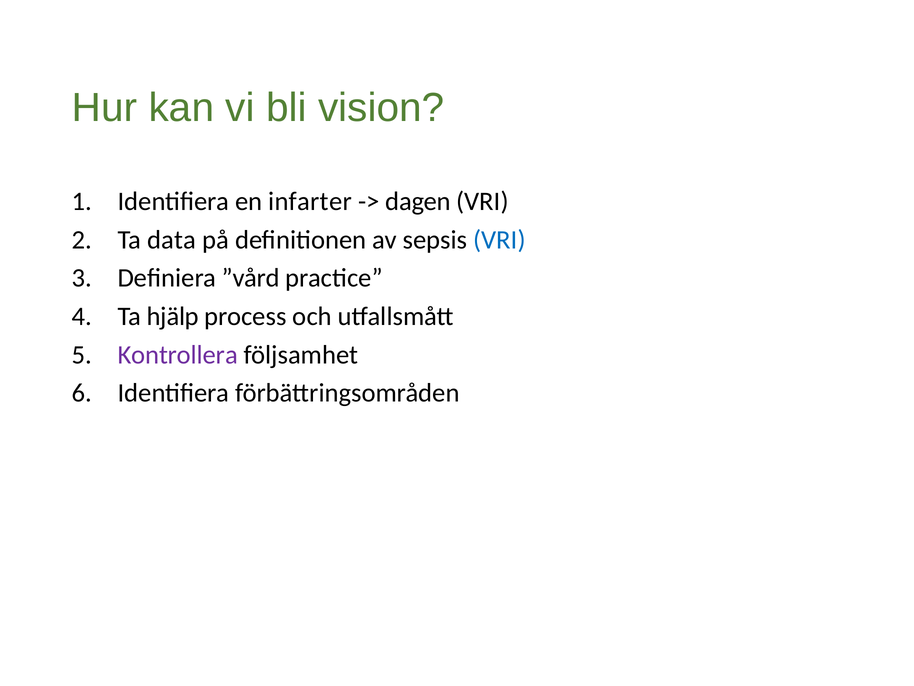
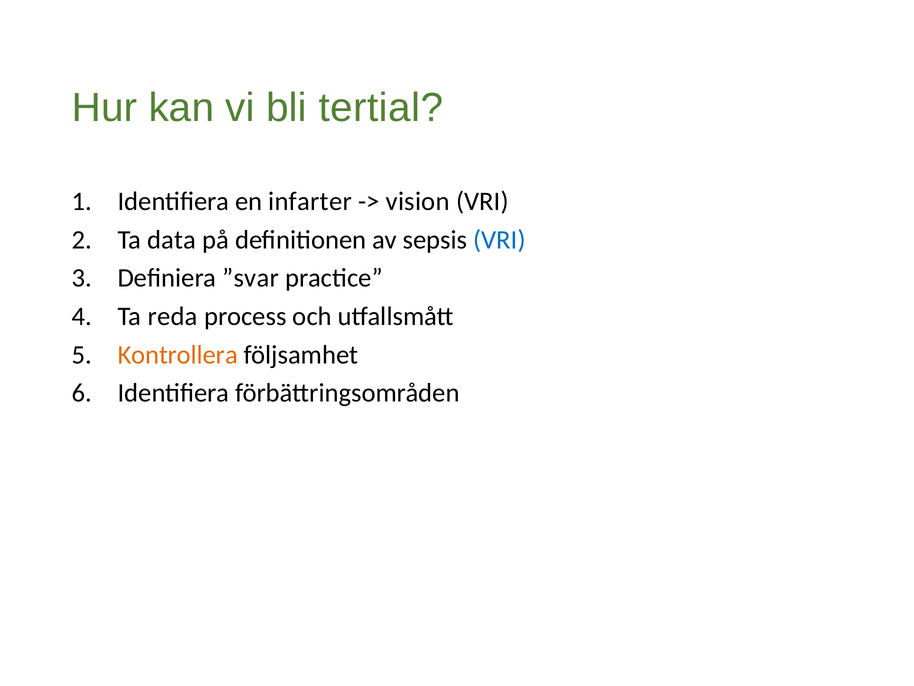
vision: vision -> tertial
dagen: dagen -> vision
”vård: ”vård -> ”svar
hjälp: hjälp -> reda
Kontrollera colour: purple -> orange
